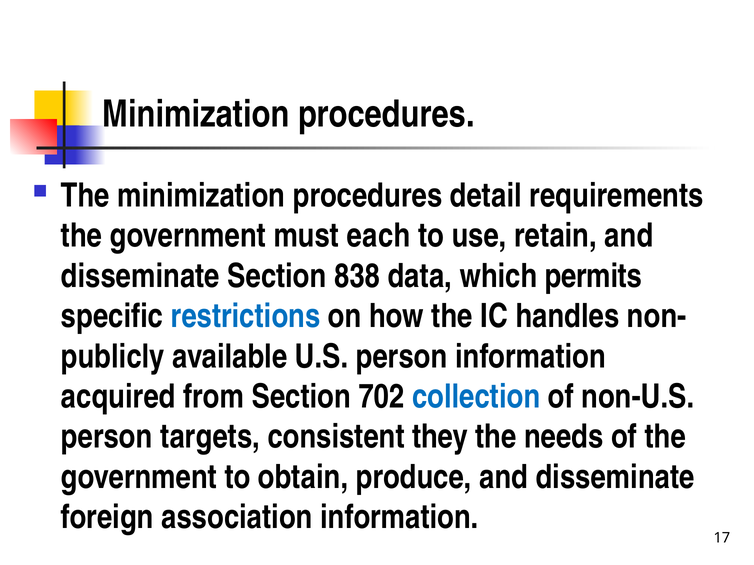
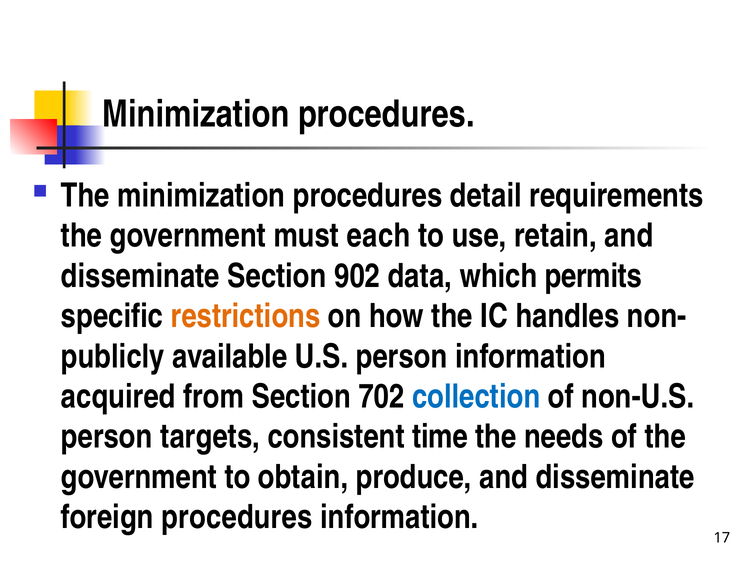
838: 838 -> 902
restrictions colour: blue -> orange
they: they -> time
foreign association: association -> procedures
